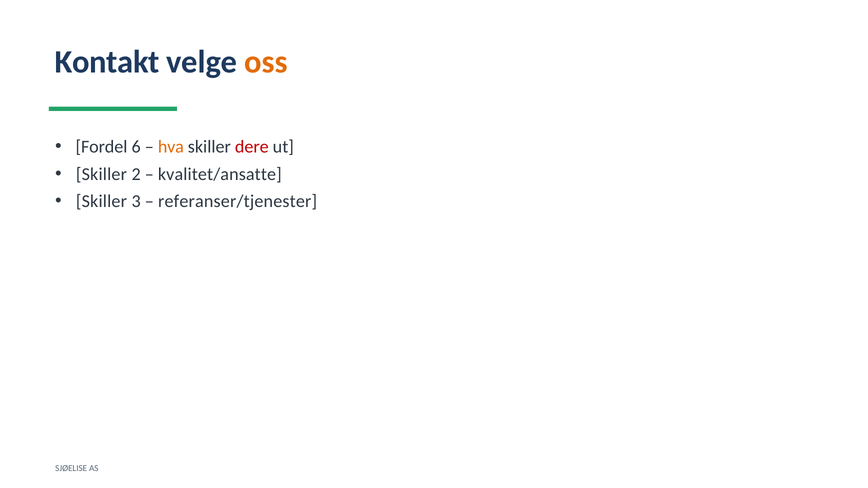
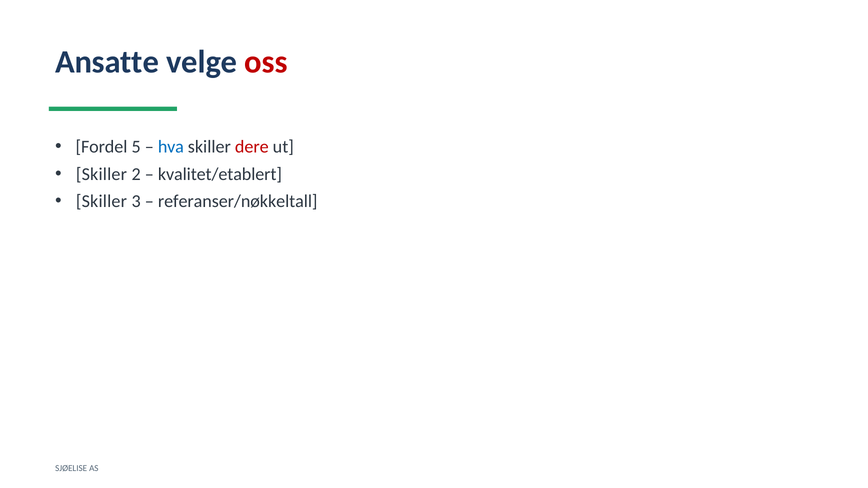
Kontakt: Kontakt -> Ansatte
oss colour: orange -> red
6: 6 -> 5
hva colour: orange -> blue
kvalitet/ansatte: kvalitet/ansatte -> kvalitet/etablert
referanser/tjenester: referanser/tjenester -> referanser/nøkkeltall
